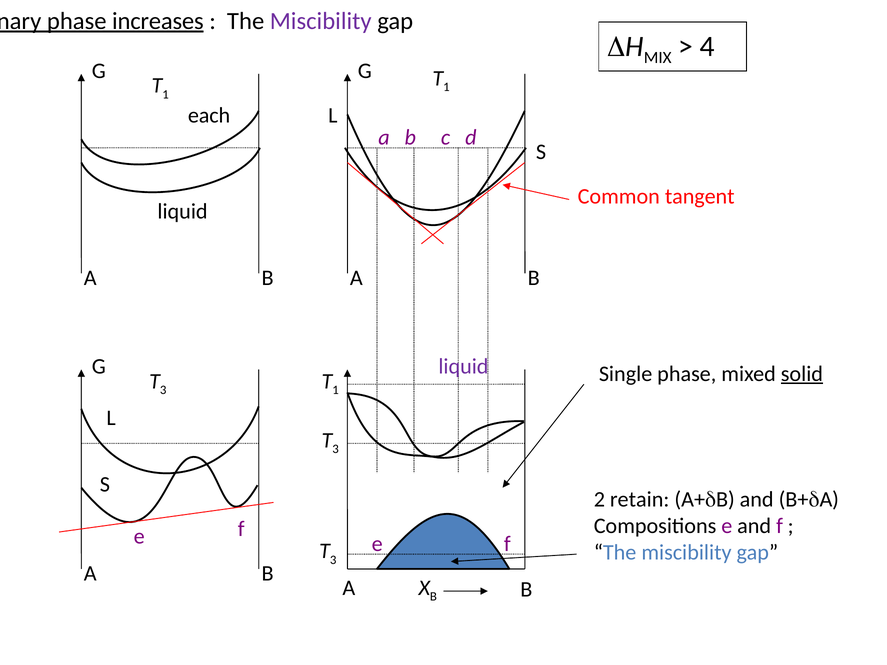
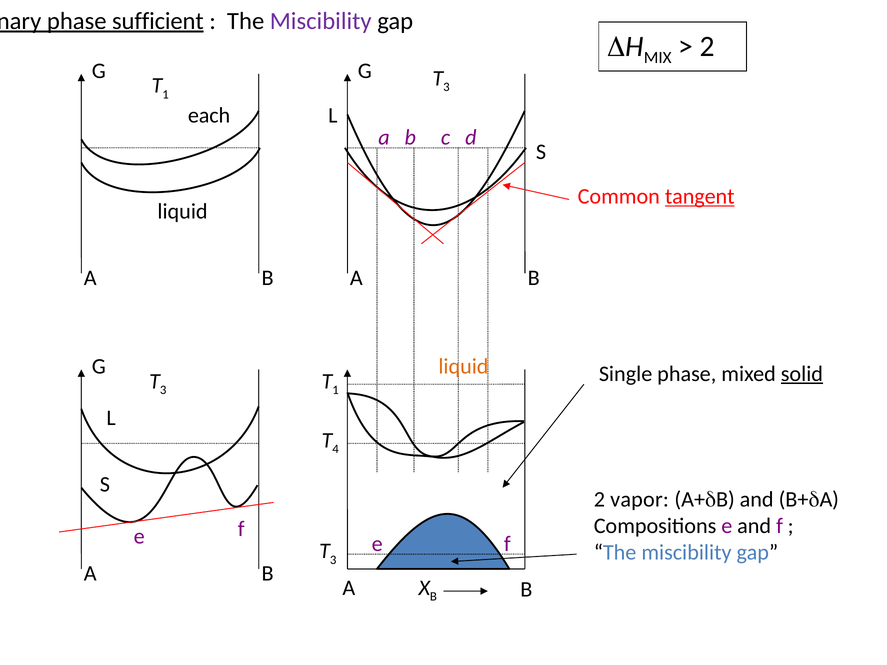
increases: increases -> sufficient
4 at (707, 46): 4 -> 2
1 at (446, 87): 1 -> 3
tangent underline: none -> present
liquid at (463, 367) colour: purple -> orange
3 at (336, 449): 3 -> 4
retain: retain -> vapor
